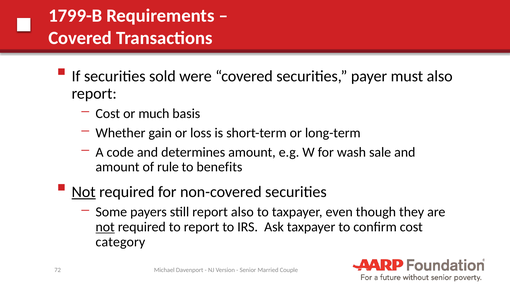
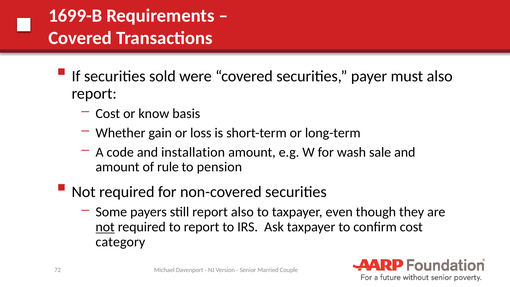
1799-B: 1799-B -> 1699-B
much: much -> know
determines: determines -> installation
benefits: benefits -> pension
Not at (84, 192) underline: present -> none
